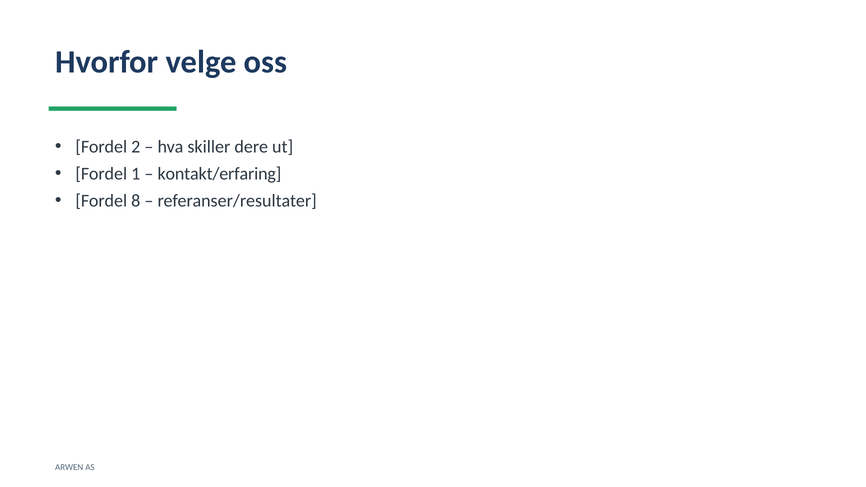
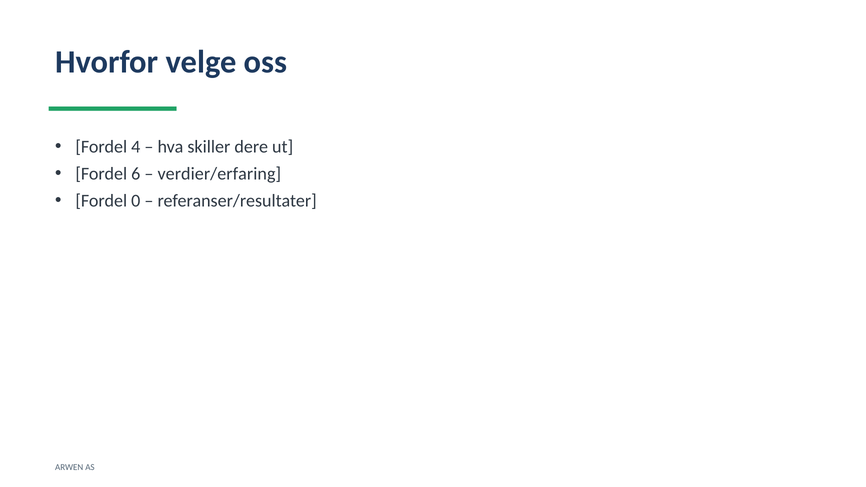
2: 2 -> 4
1: 1 -> 6
kontakt/erfaring: kontakt/erfaring -> verdier/erfaring
8: 8 -> 0
